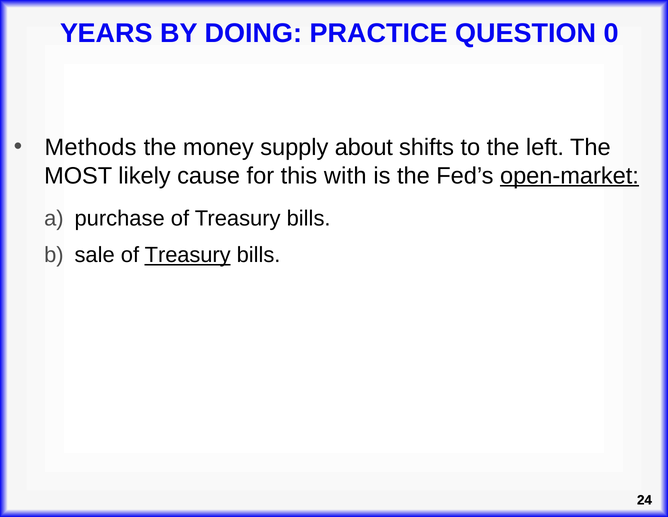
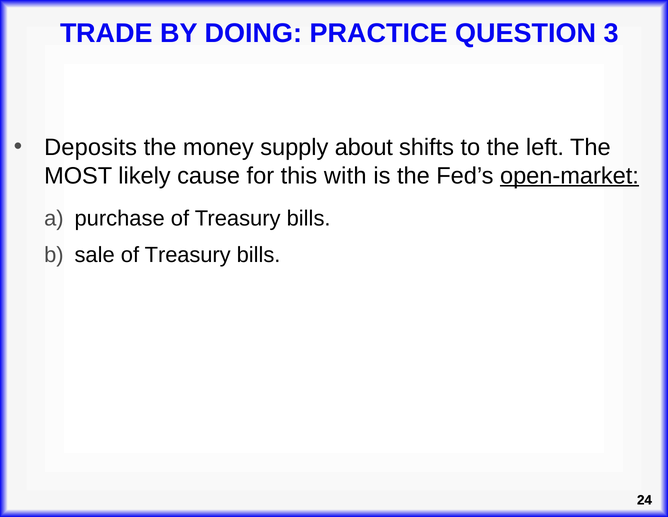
YEARS: YEARS -> TRADE
0: 0 -> 3
Methods: Methods -> Deposits
Treasury at (188, 255) underline: present -> none
